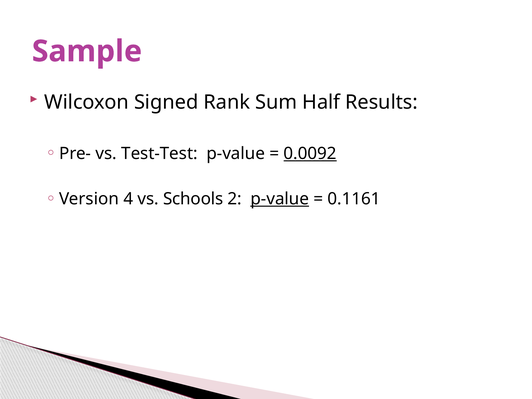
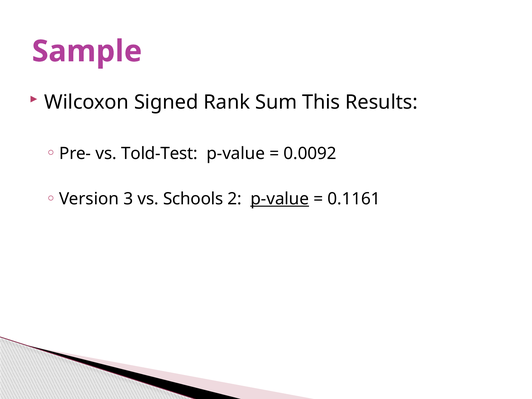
Half: Half -> This
Test-Test: Test-Test -> Told-Test
0.0092 underline: present -> none
4: 4 -> 3
